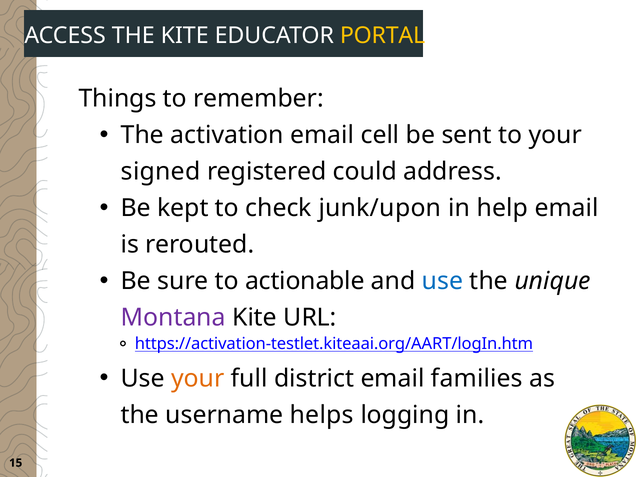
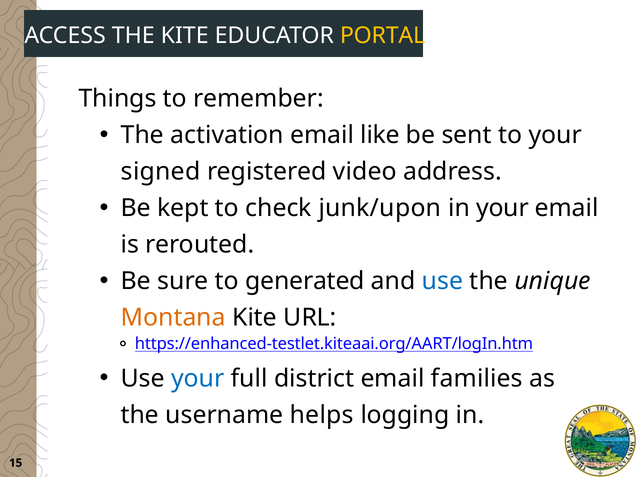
cell: cell -> like
could: could -> video
in help: help -> your
actionable: actionable -> generated
Montana colour: purple -> orange
https://activation-testlet.kiteaai.org/AART/logIn.htm: https://activation-testlet.kiteaai.org/AART/logIn.htm -> https://enhanced-testlet.kiteaai.org/AART/logIn.htm
your at (198, 379) colour: orange -> blue
